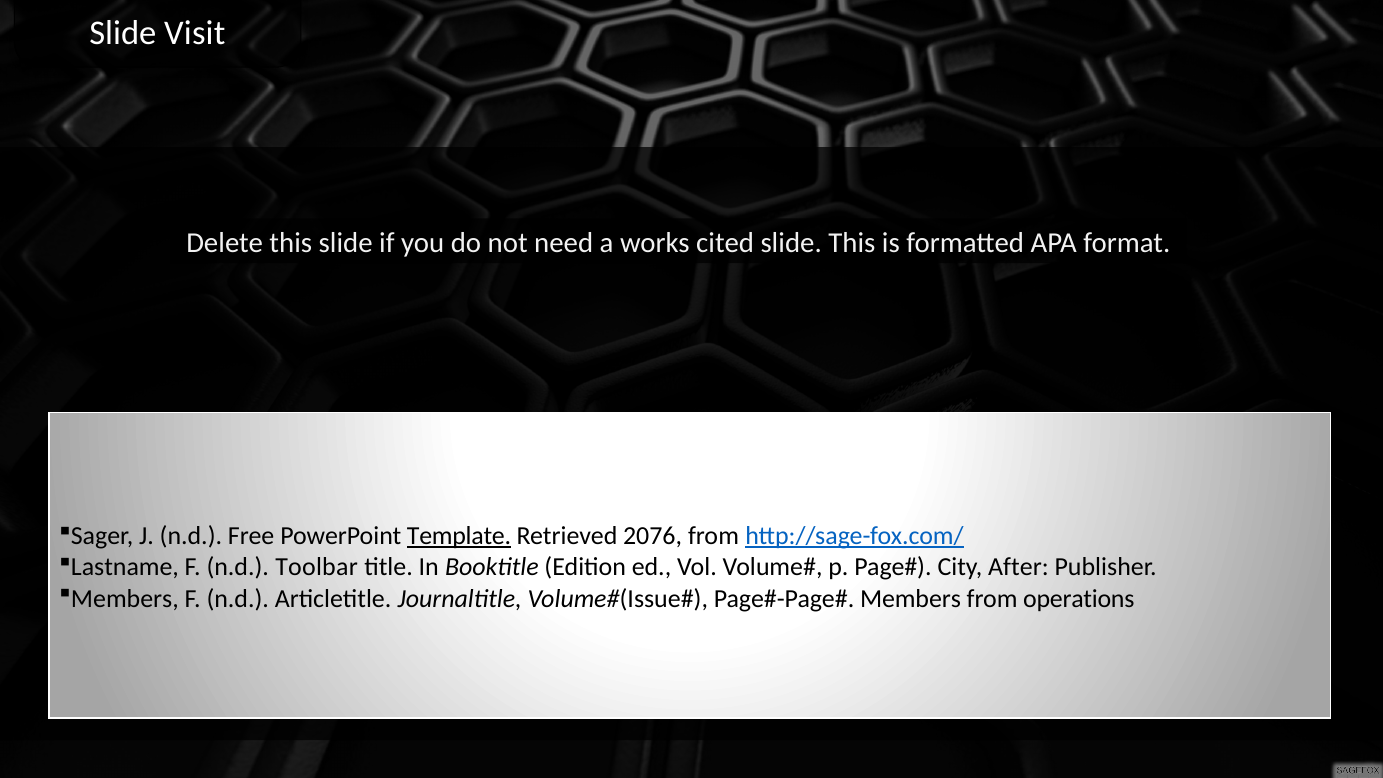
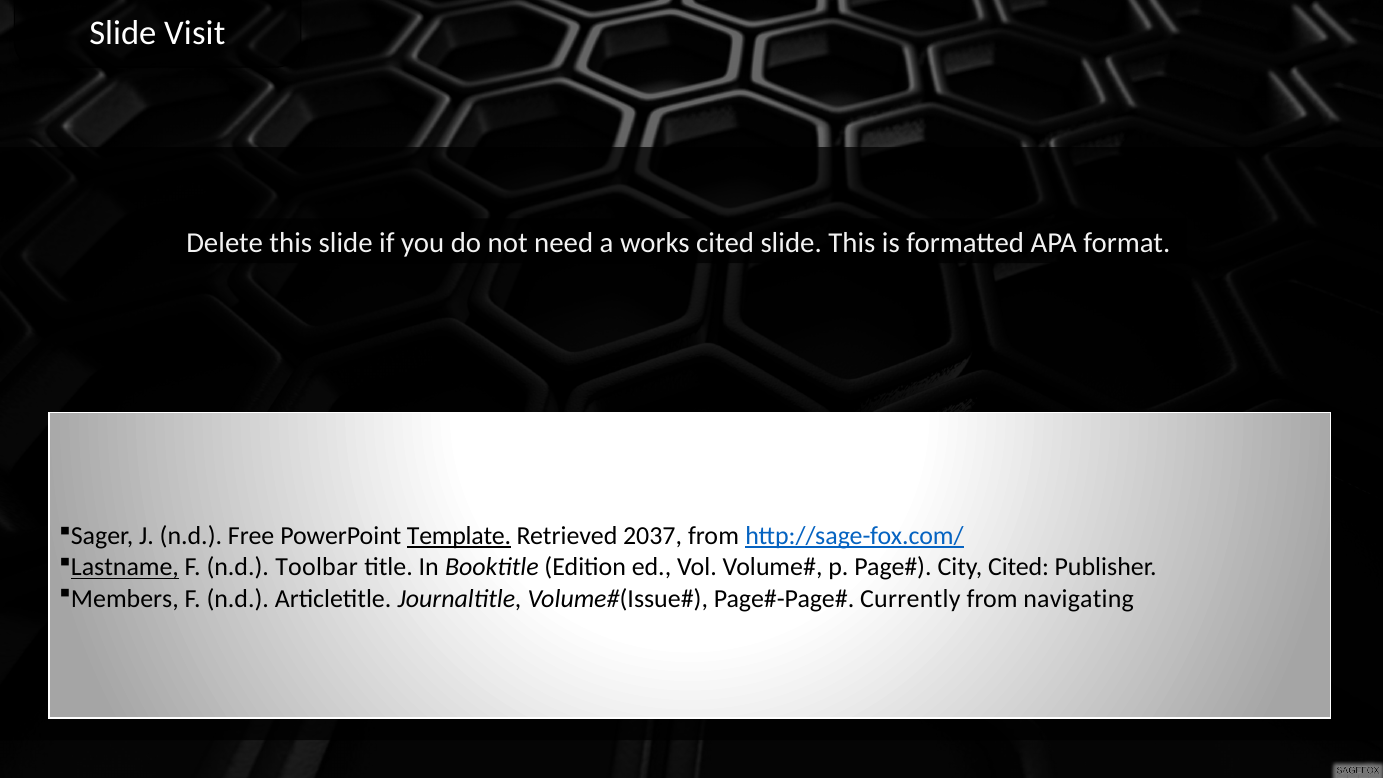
2076: 2076 -> 2037
Lastname underline: none -> present
City After: After -> Cited
Members at (910, 598): Members -> Currently
operations: operations -> navigating
